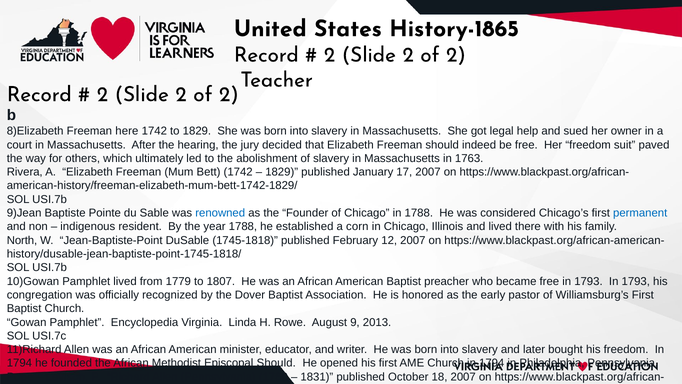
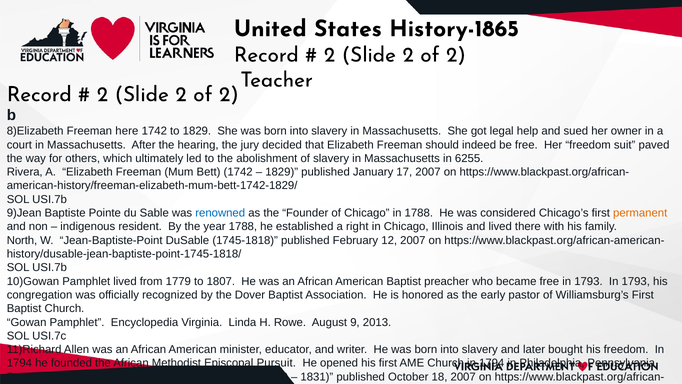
1763: 1763 -> 6255
permanent colour: blue -> orange
corn: corn -> right
Episcopal Should: Should -> Pursuit
